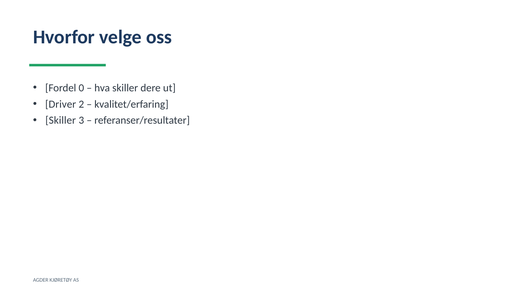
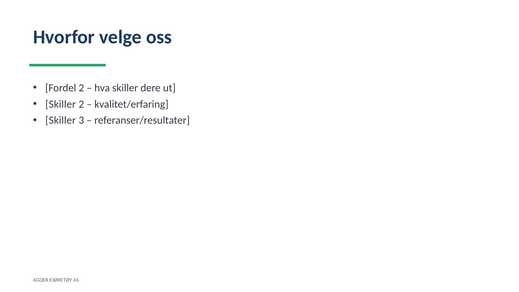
Fordel 0: 0 -> 2
Driver at (61, 104): Driver -> Skiller
